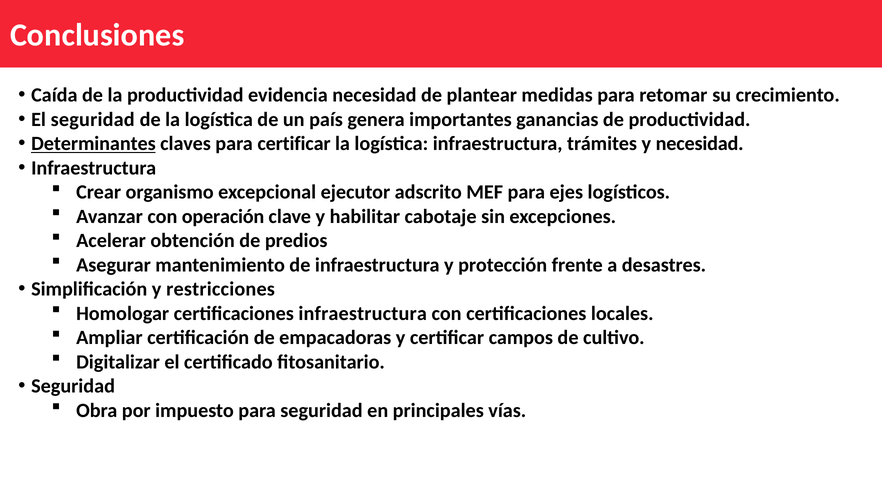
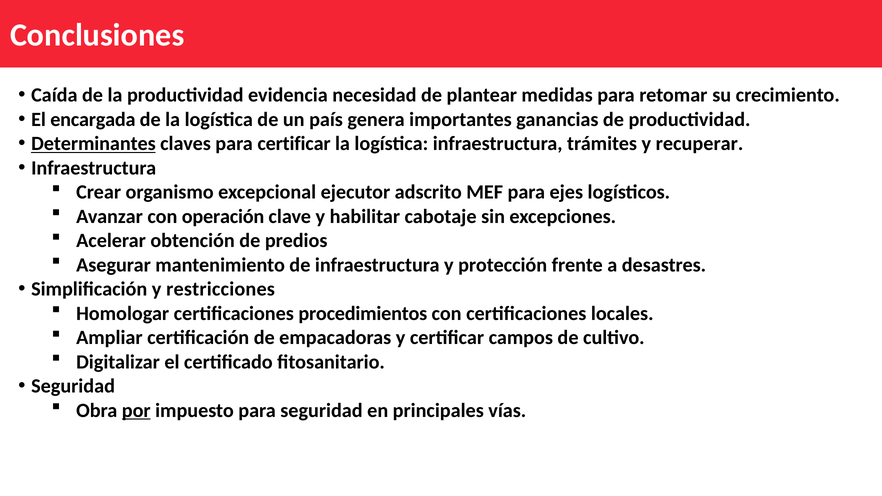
El seguridad: seguridad -> encargada
y necesidad: necesidad -> recuperar
certificaciones infraestructura: infraestructura -> procedimientos
por underline: none -> present
